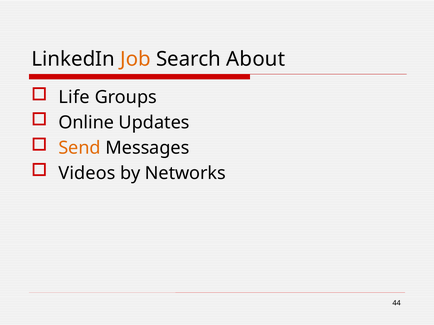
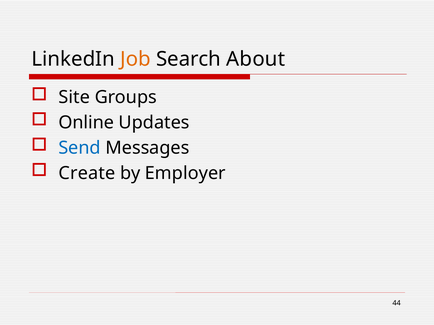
Life: Life -> Site
Send colour: orange -> blue
Videos: Videos -> Create
Networks: Networks -> Employer
